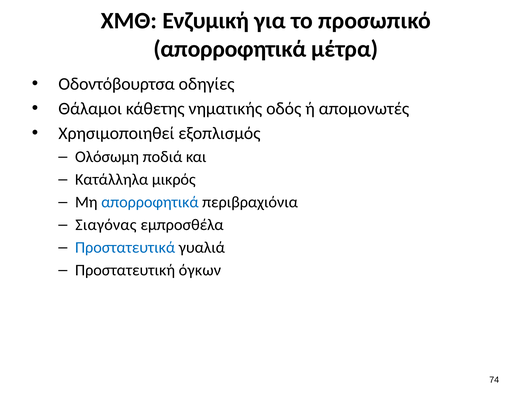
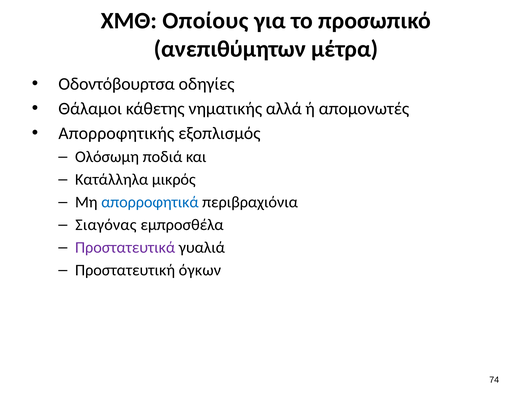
Ενζυμική: Ενζυμική -> Οποίους
απορροφητικά at (230, 49): απορροφητικά -> ανεπιθύμητων
οδός: οδός -> αλλά
Χρησιμοποιηθεί: Χρησιμοποιηθεί -> Απορροφητικής
Προστατευτικά colour: blue -> purple
